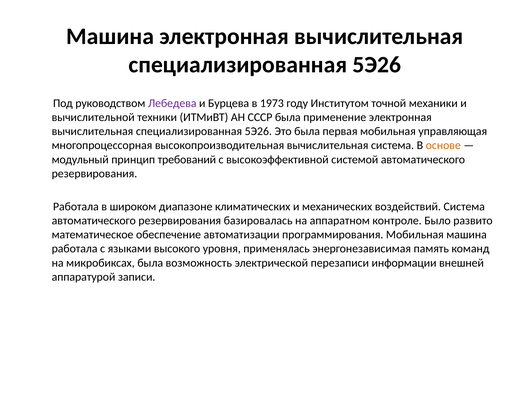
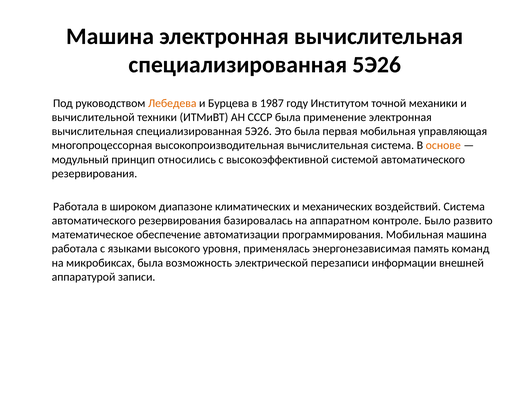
Лебедева colour: purple -> orange
1973: 1973 -> 1987
требований: требований -> относились
